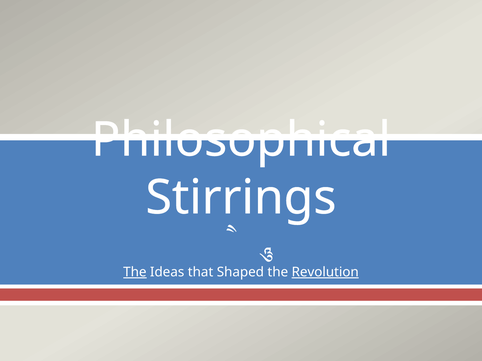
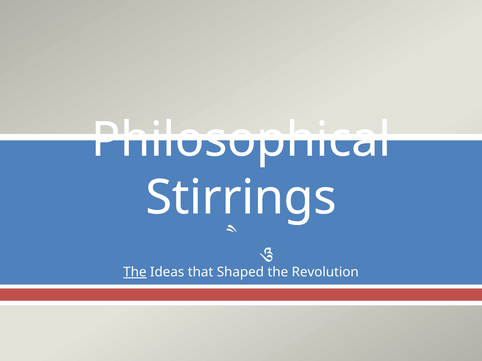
Revolution underline: present -> none
